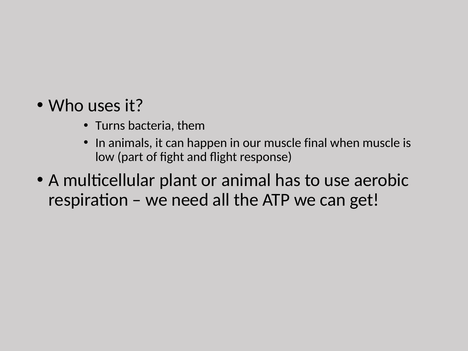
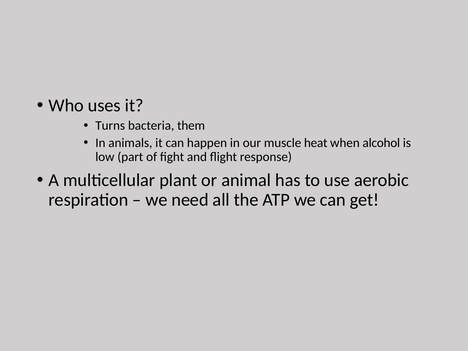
final: final -> heat
when muscle: muscle -> alcohol
